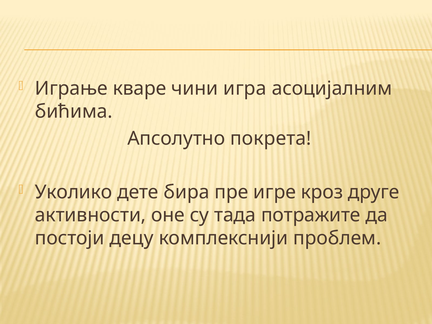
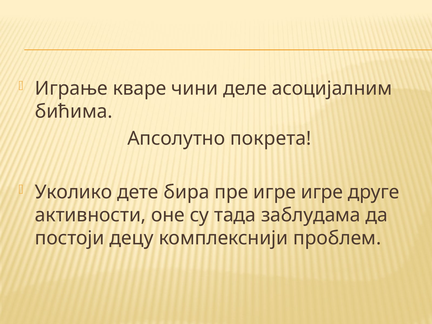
игра: игра -> деле
игре кроз: кроз -> игре
потражите: потражите -> заблудама
